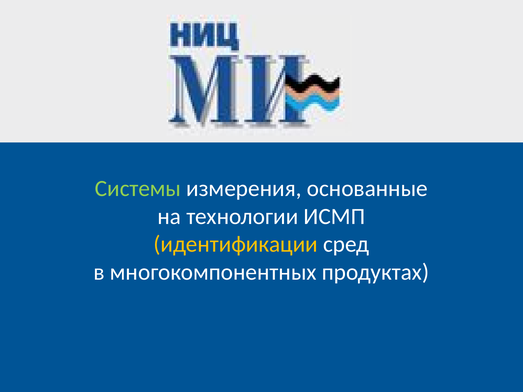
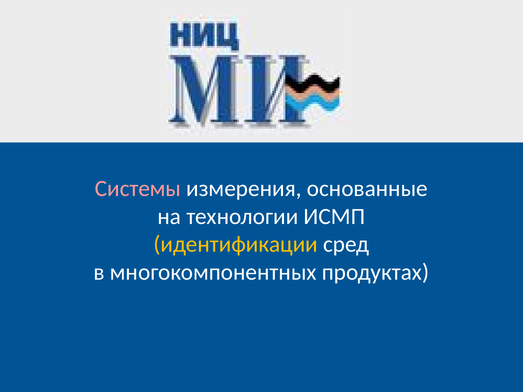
Системы colour: light green -> pink
